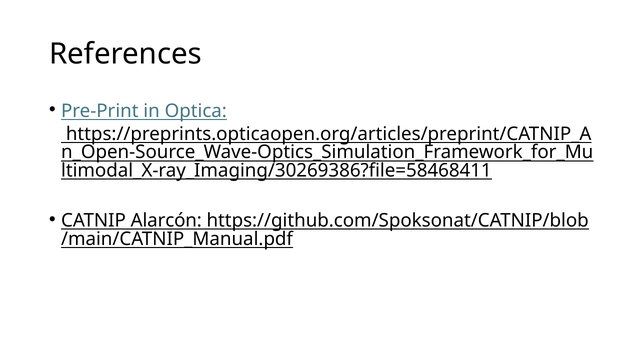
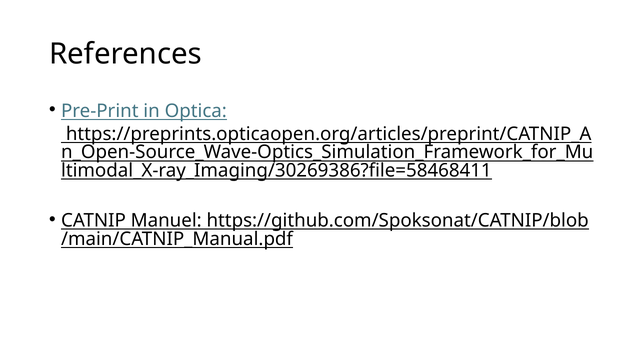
Alarcón: Alarcón -> Manuel
